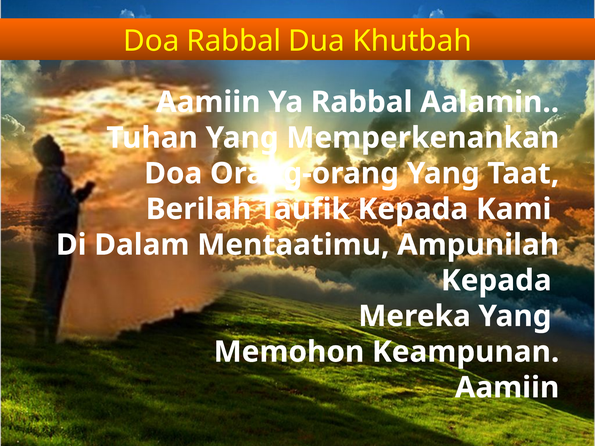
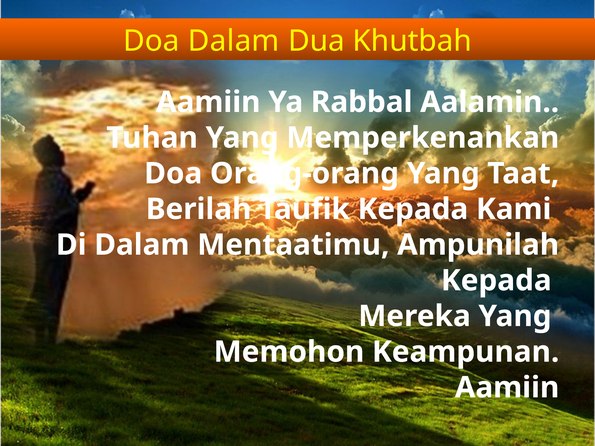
Doa Rabbal: Rabbal -> Dalam
